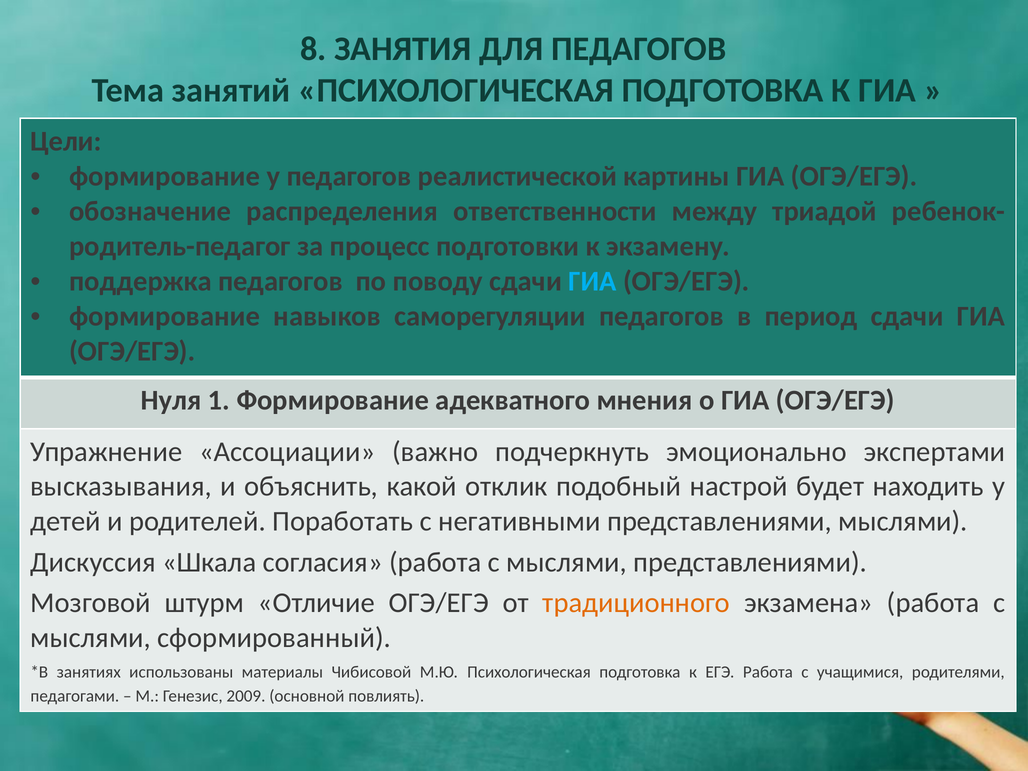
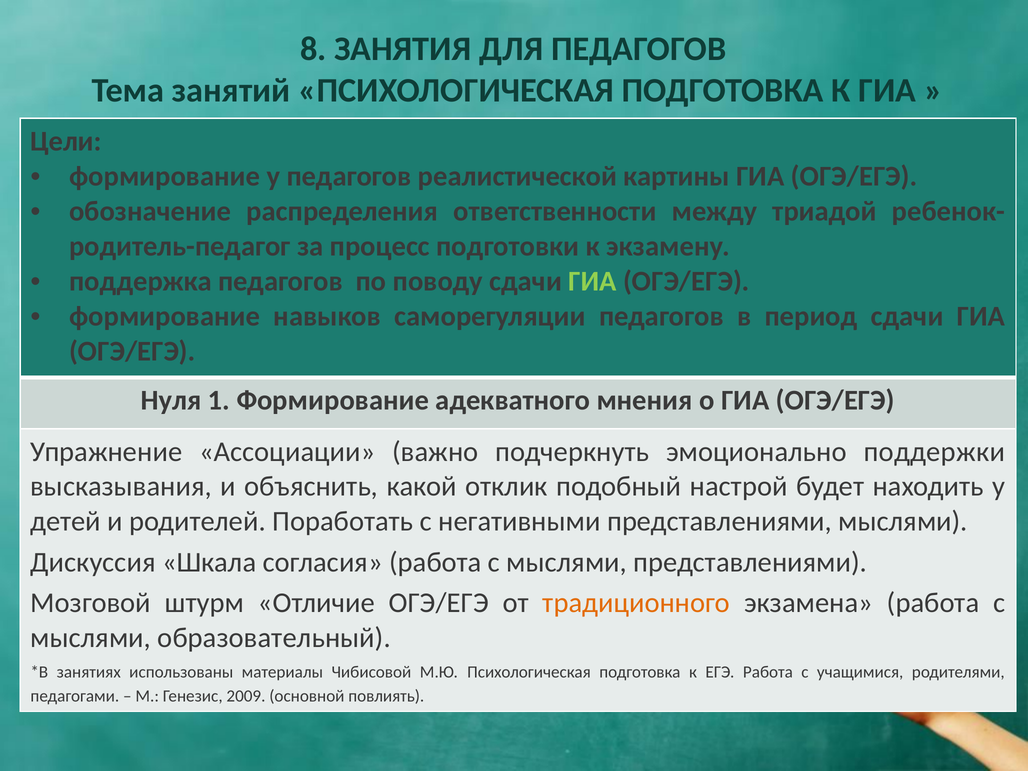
ГИА at (592, 281) colour: light blue -> light green
экспертами: экспертами -> поддержки
сформированный: сформированный -> образовательный
